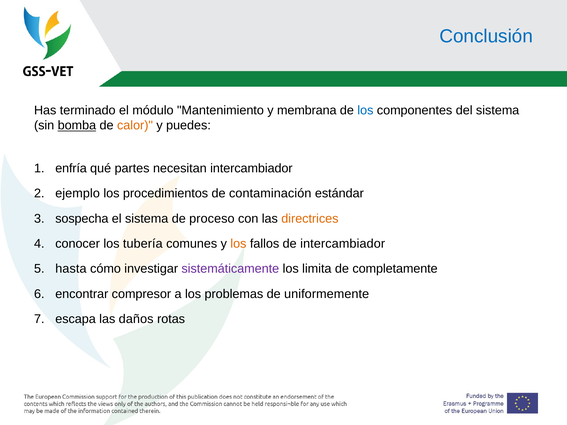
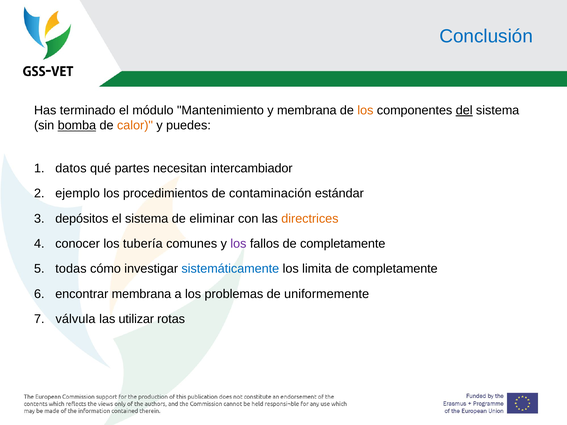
los at (365, 110) colour: blue -> orange
del underline: none -> present
enfría: enfría -> datos
sospecha: sospecha -> depósitos
proceso: proceso -> eliminar
los at (238, 244) colour: orange -> purple
fallos de intercambiador: intercambiador -> completamente
hasta: hasta -> todas
sistemáticamente colour: purple -> blue
encontrar compresor: compresor -> membrana
escapa: escapa -> válvula
daños: daños -> utilizar
